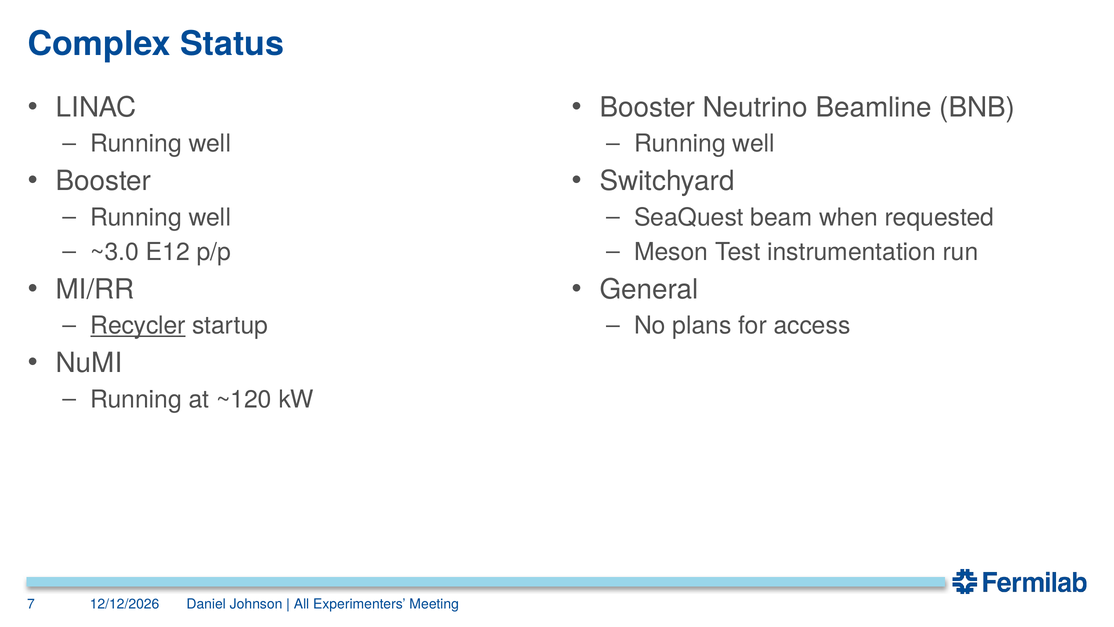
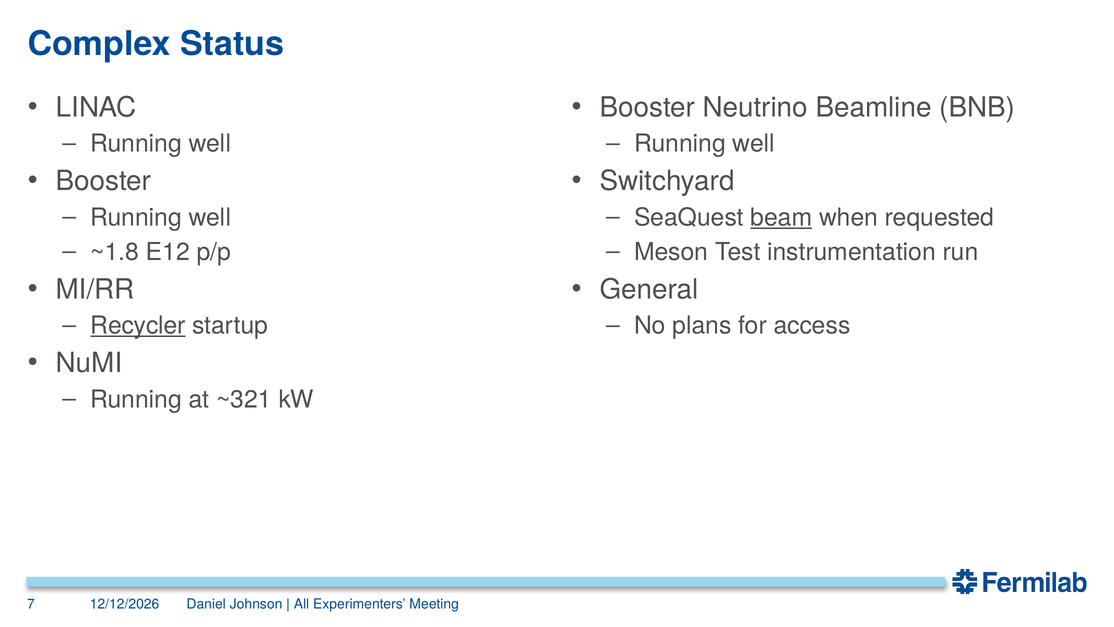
beam underline: none -> present
~3.0: ~3.0 -> ~1.8
~120: ~120 -> ~321
